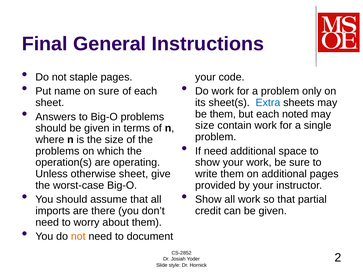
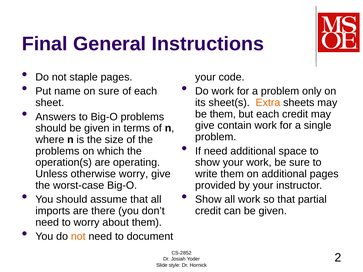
Extra colour: blue -> orange
each noted: noted -> credit
size at (205, 126): size -> give
otherwise sheet: sheet -> worry
